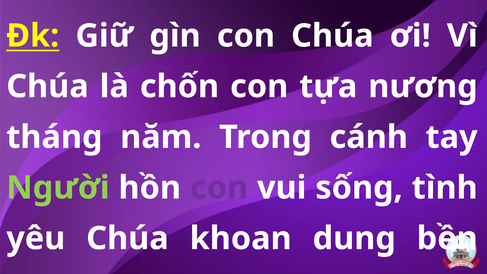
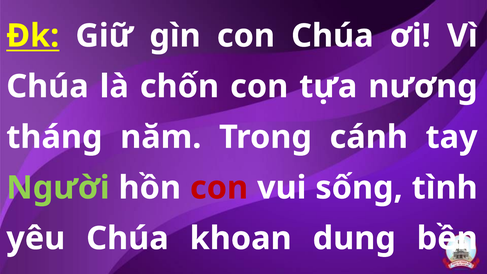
con at (219, 188) colour: purple -> red
